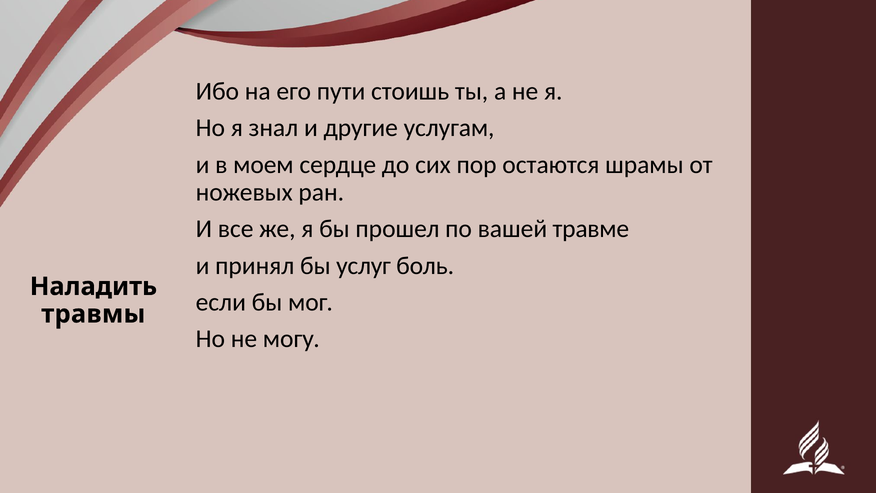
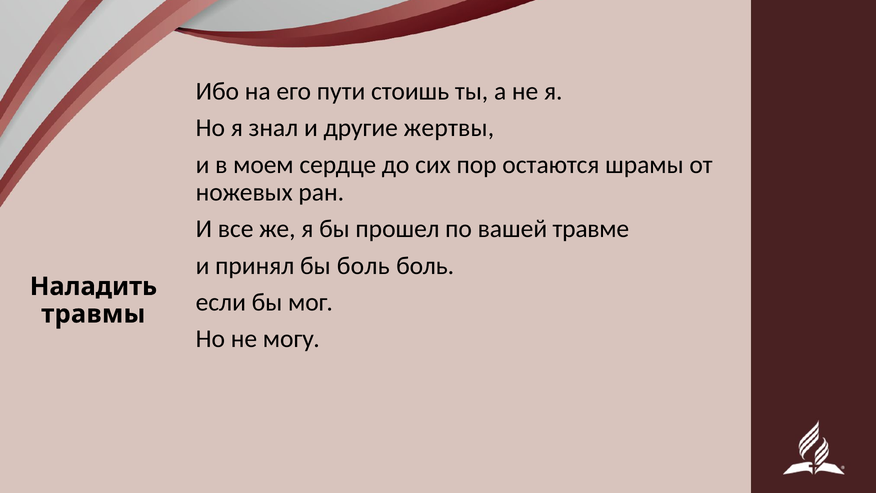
услугам: услугам -> жертвы
бы услуг: услуг -> боль
